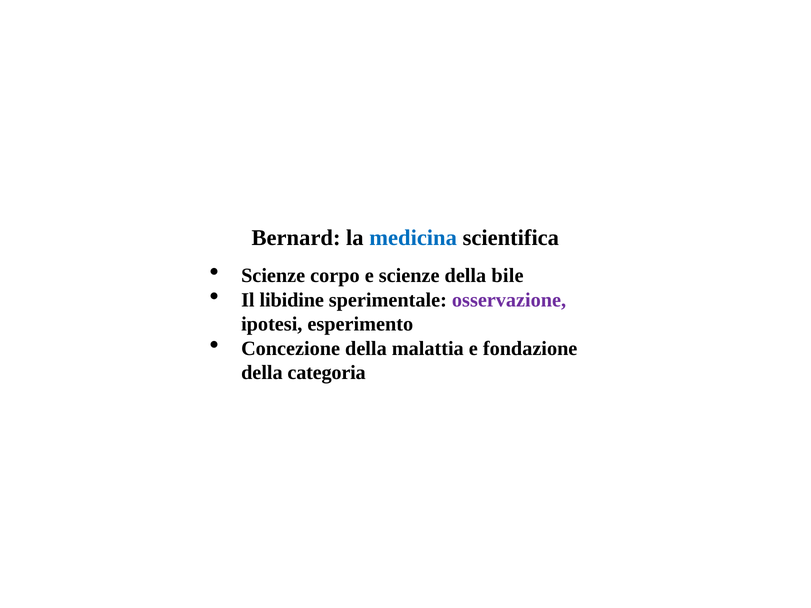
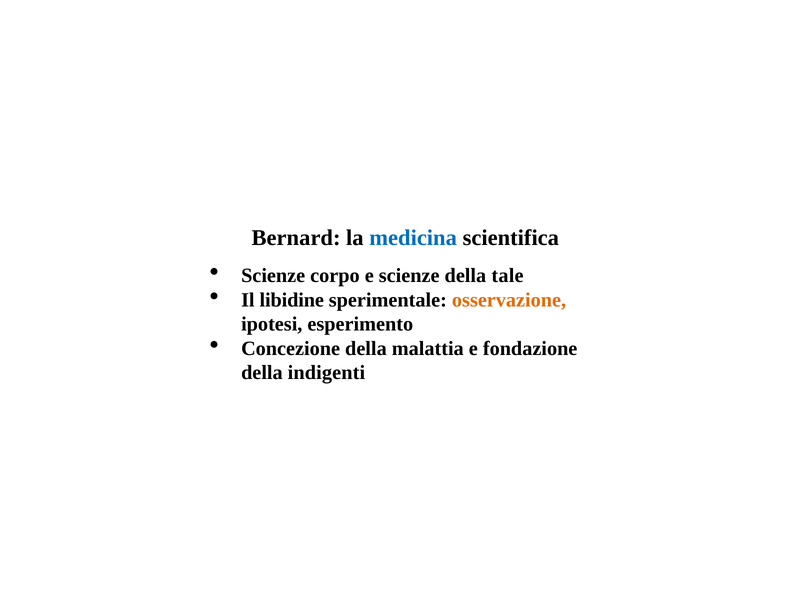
bile: bile -> tale
osservazione colour: purple -> orange
categoria: categoria -> indigenti
